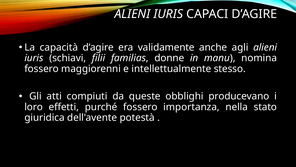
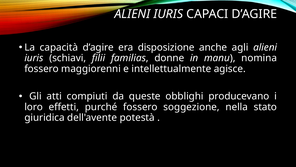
validamente: validamente -> disposizione
stesso: stesso -> agisce
importanza: importanza -> soggezione
